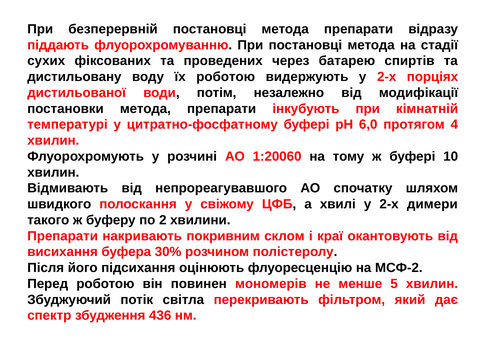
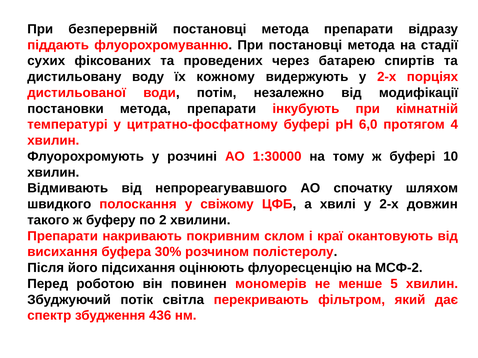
їх роботою: роботою -> кожному
1:20060: 1:20060 -> 1:30000
димери: димери -> довжин
